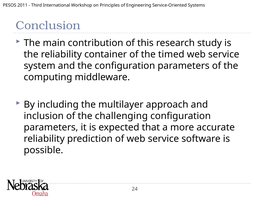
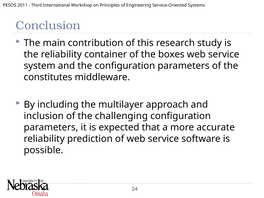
timed: timed -> boxes
computing: computing -> constitutes
